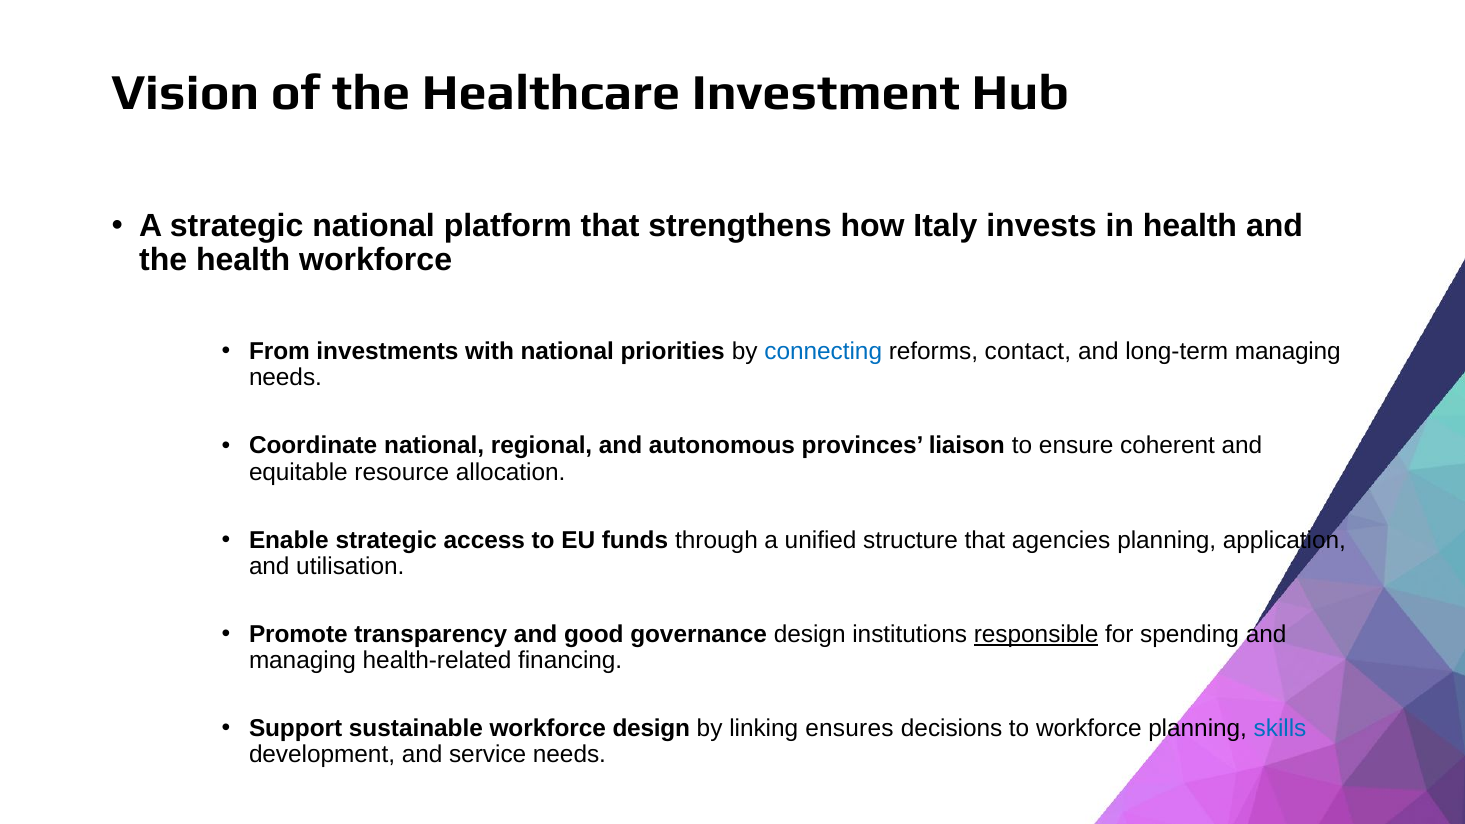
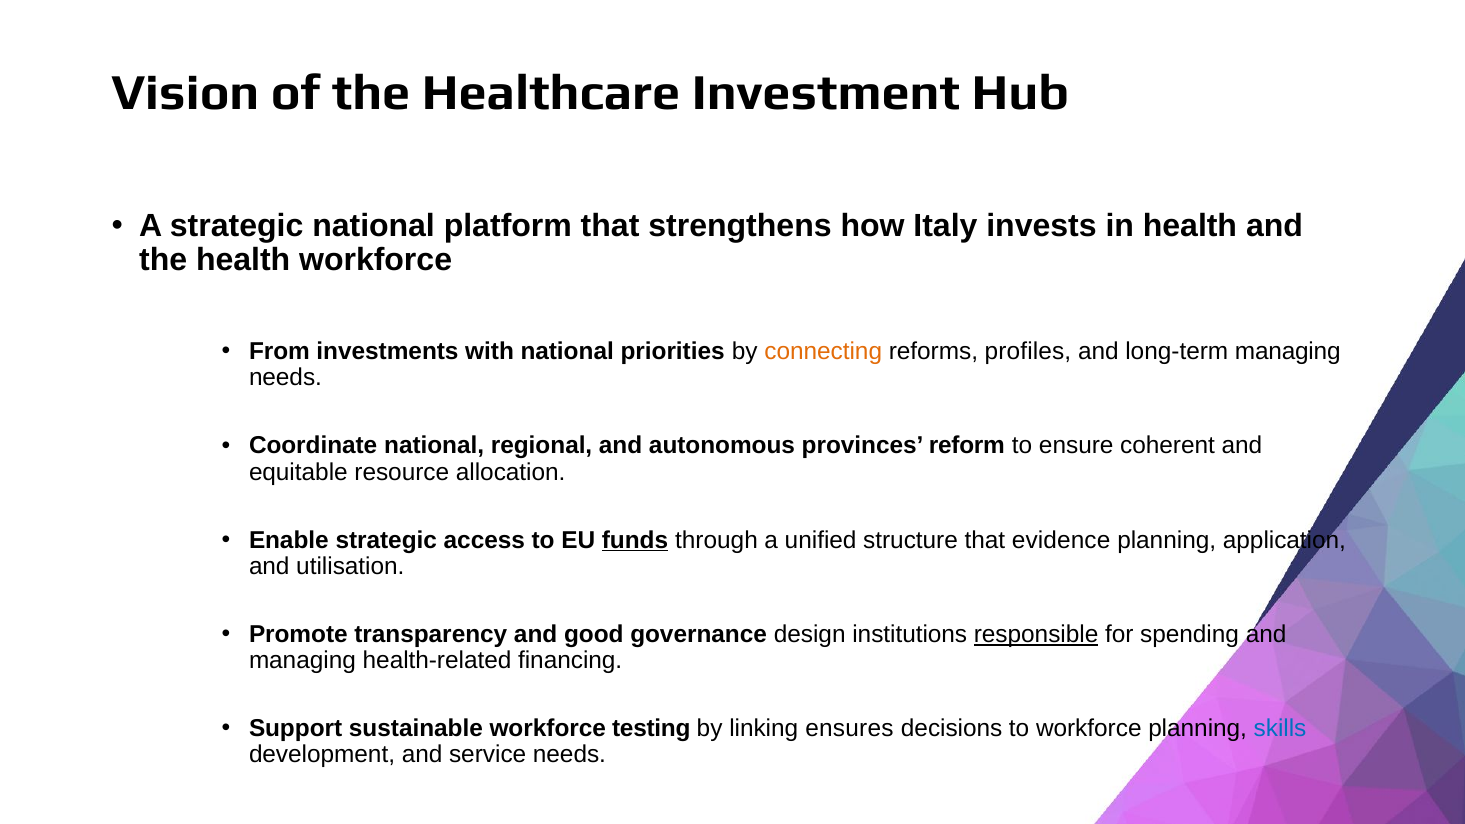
connecting colour: blue -> orange
contact: contact -> profiles
liaison: liaison -> reform
funds underline: none -> present
agencies: agencies -> evidence
workforce design: design -> testing
